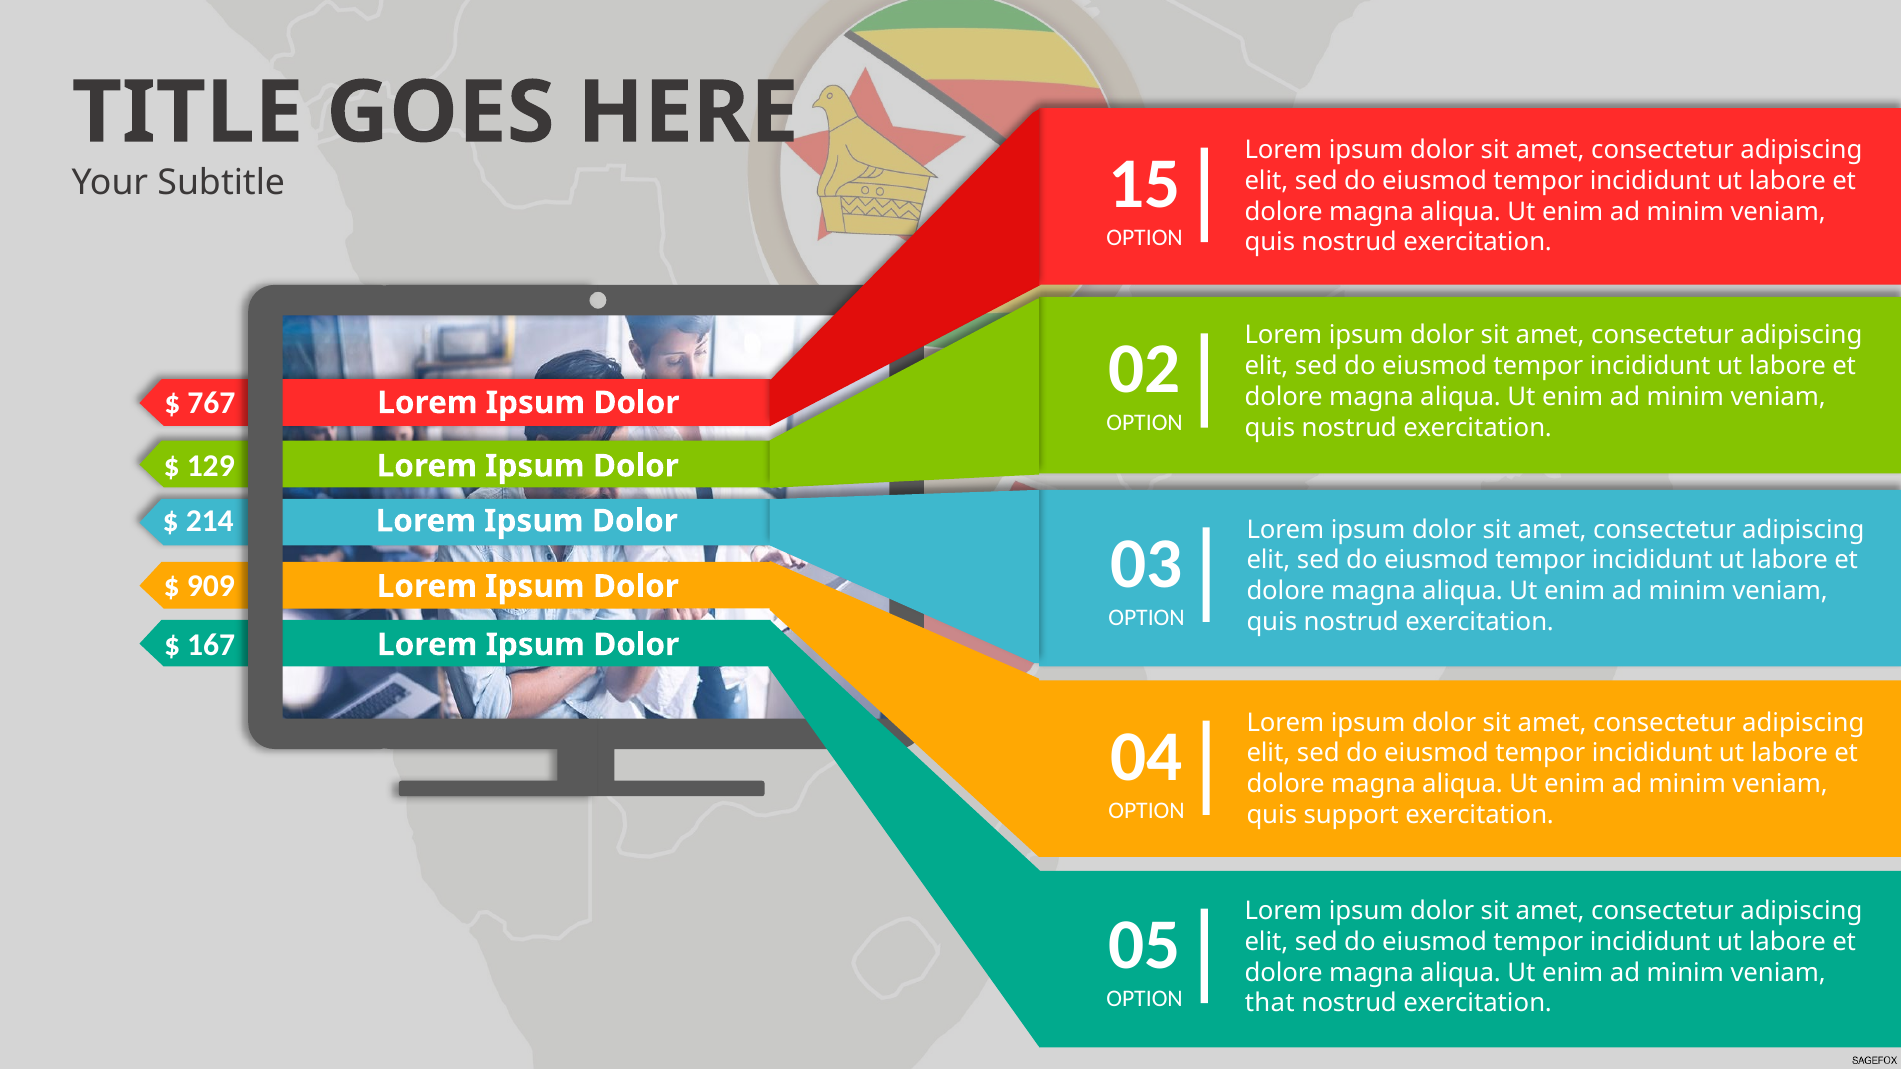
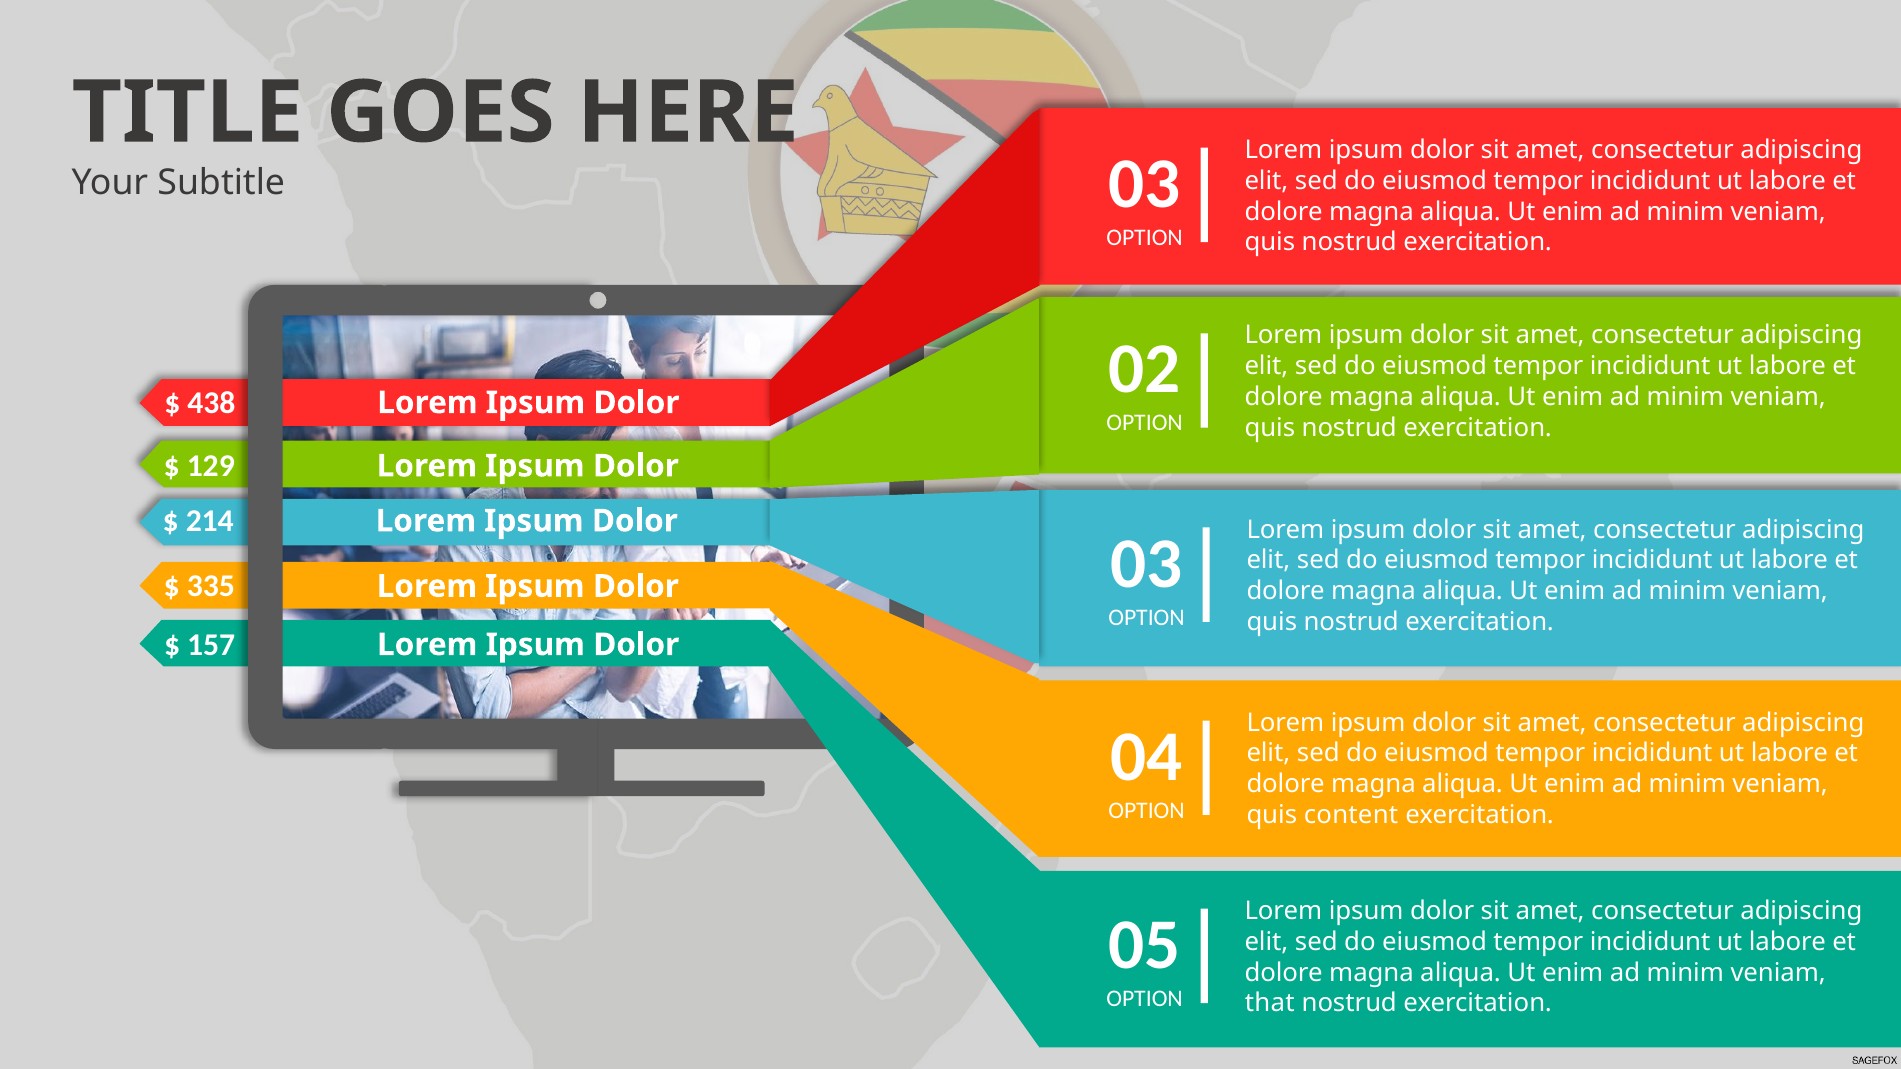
15 at (1145, 184): 15 -> 03
767: 767 -> 438
909: 909 -> 335
167: 167 -> 157
support: support -> content
